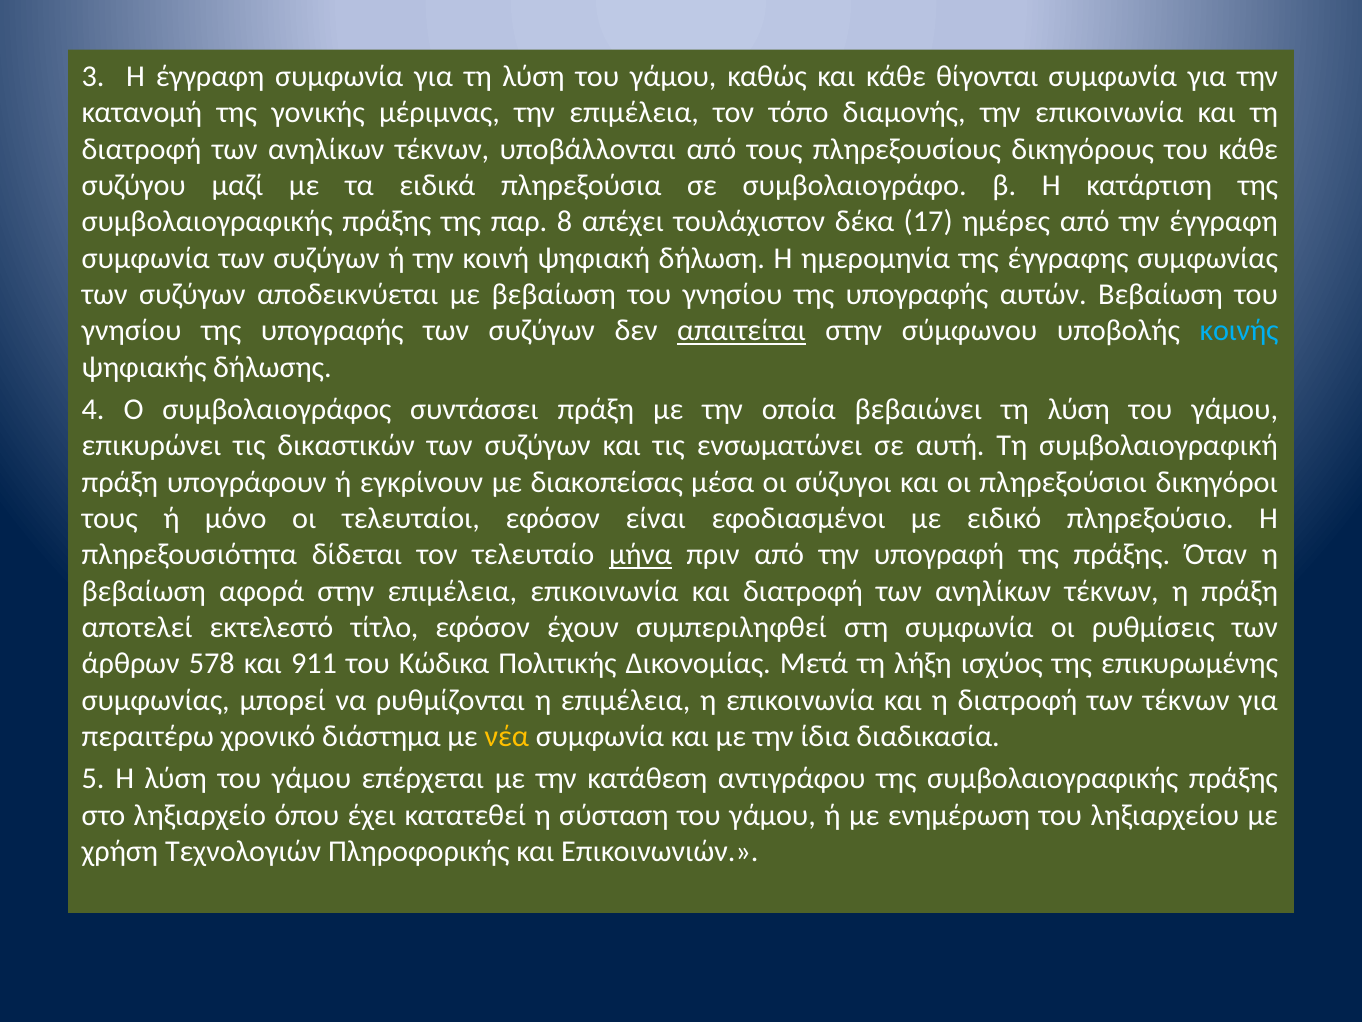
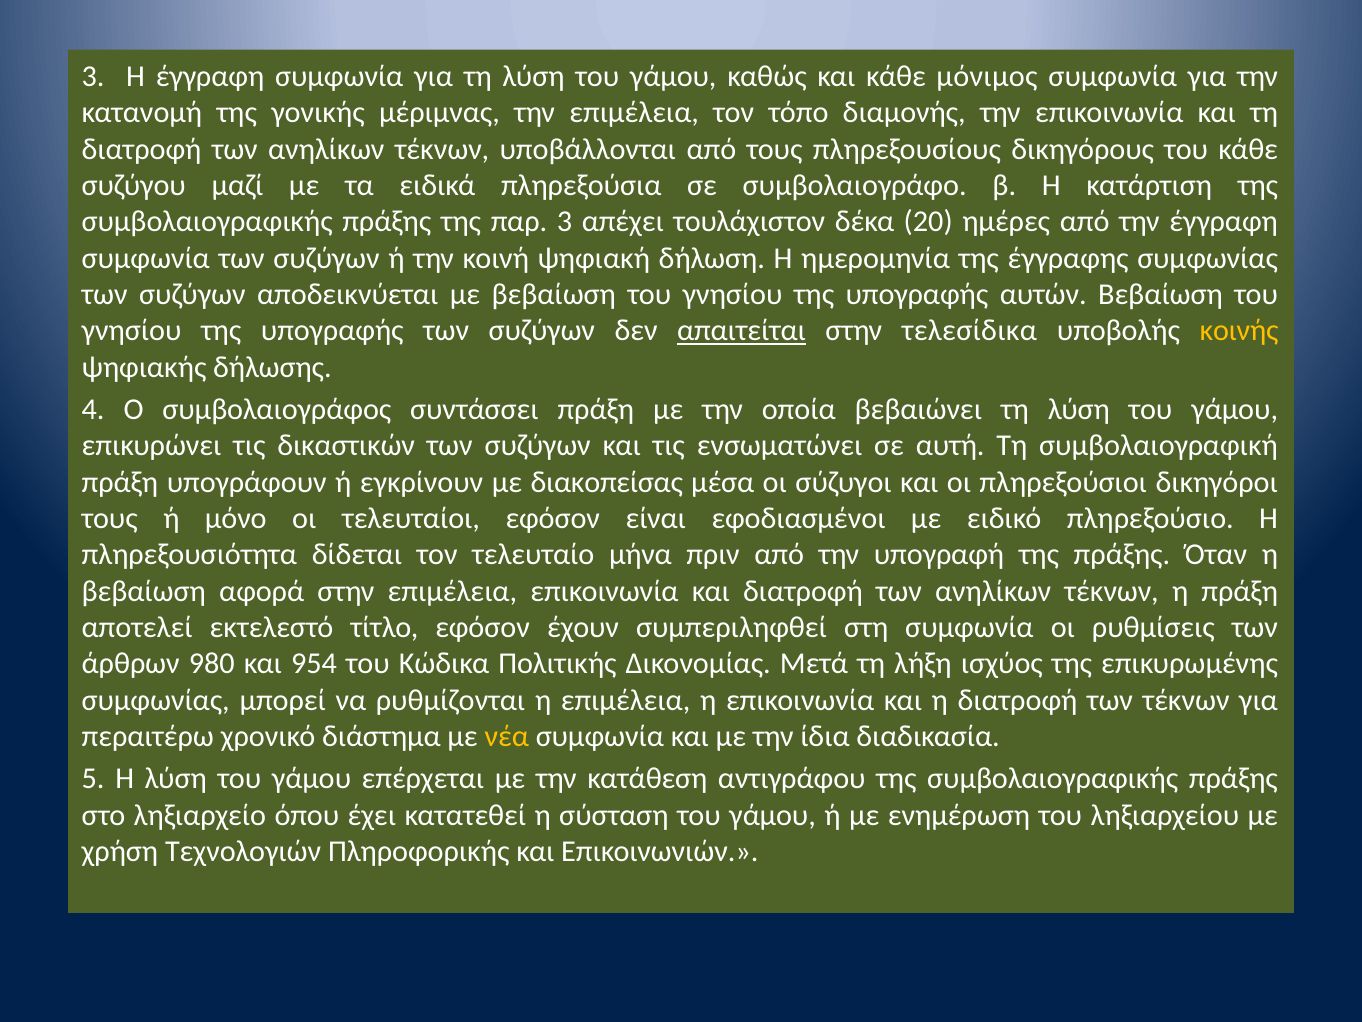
θίγονται: θίγονται -> μόνιμος
παρ 8: 8 -> 3
17: 17 -> 20
σύμφωνου: σύμφωνου -> τελεσίδικα
κοινής colour: light blue -> yellow
μήνα underline: present -> none
578: 578 -> 980
911: 911 -> 954
